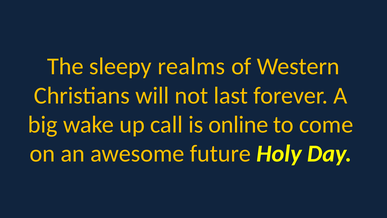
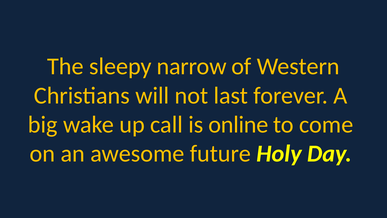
realms: realms -> narrow
